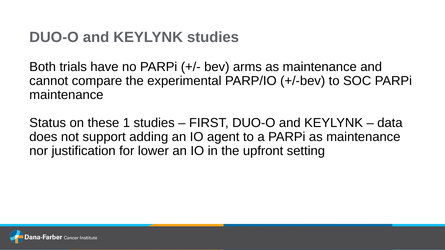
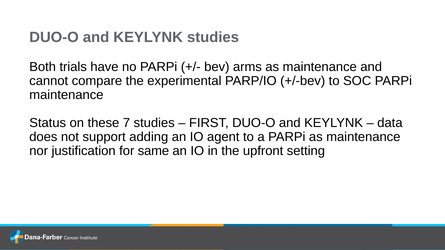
1: 1 -> 7
lower: lower -> same
